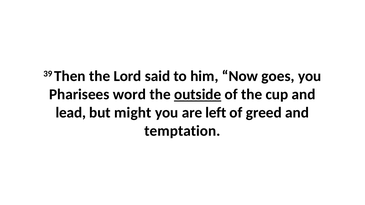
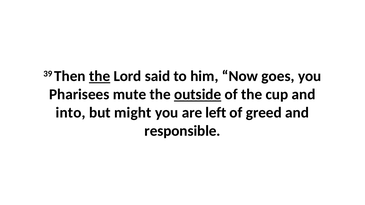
the at (100, 76) underline: none -> present
word: word -> mute
lead: lead -> into
temptation: temptation -> responsible
